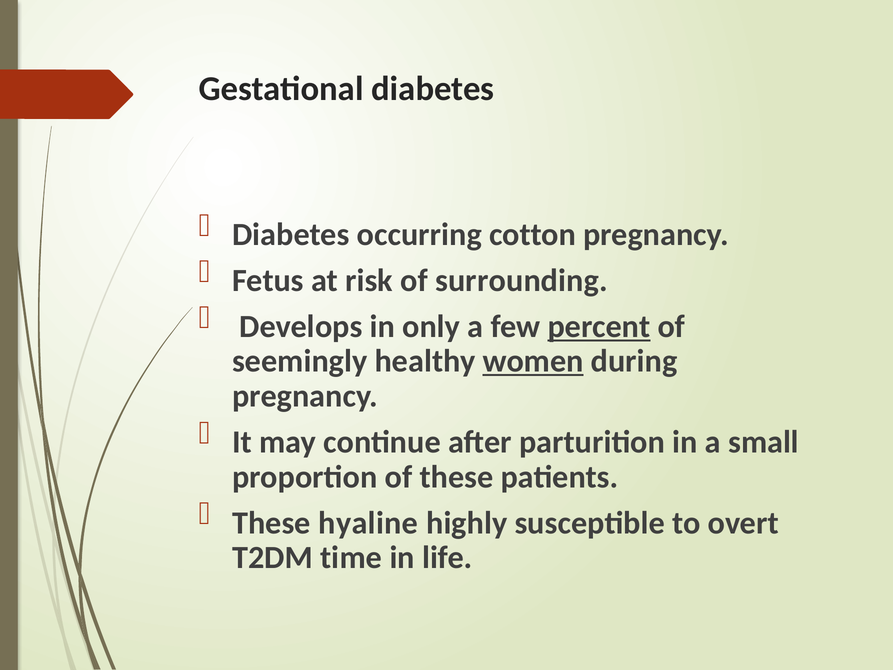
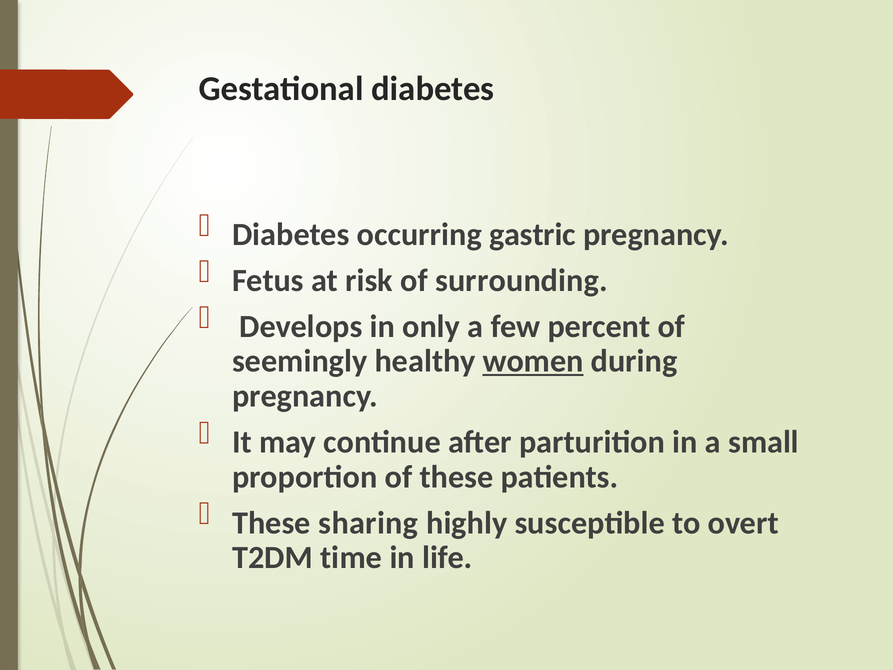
cotton: cotton -> gastric
percent underline: present -> none
hyaline: hyaline -> sharing
